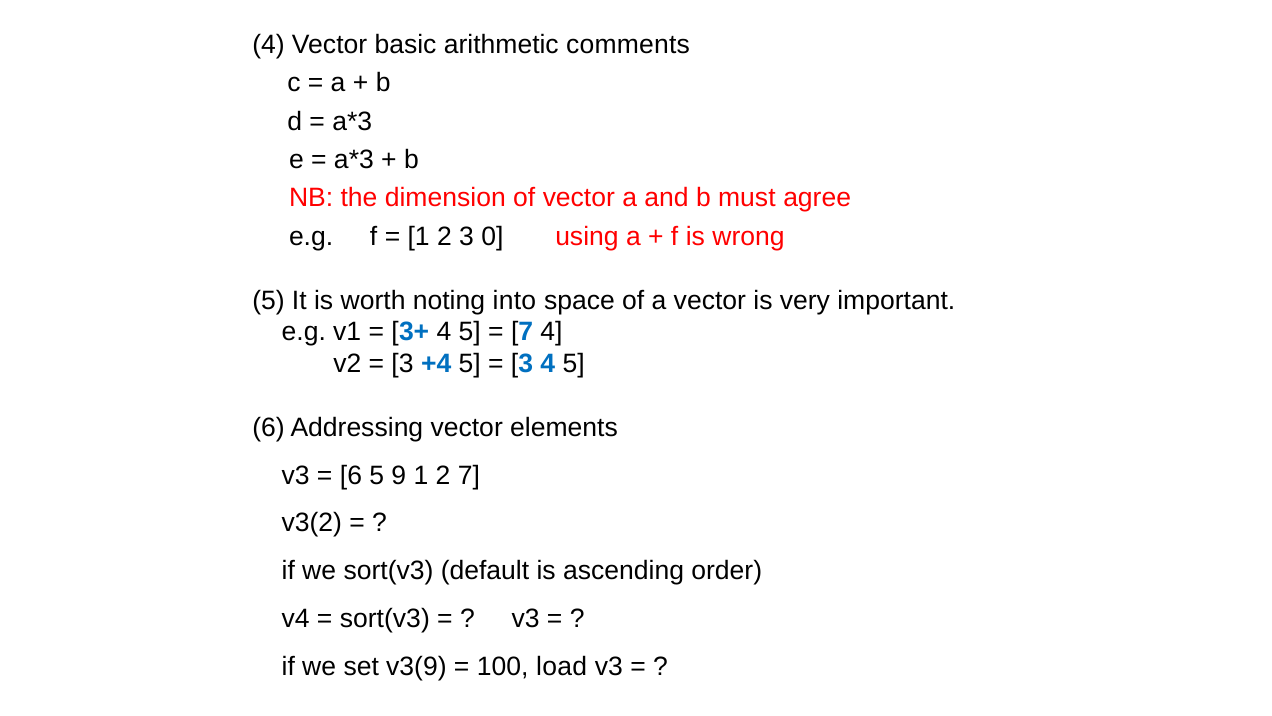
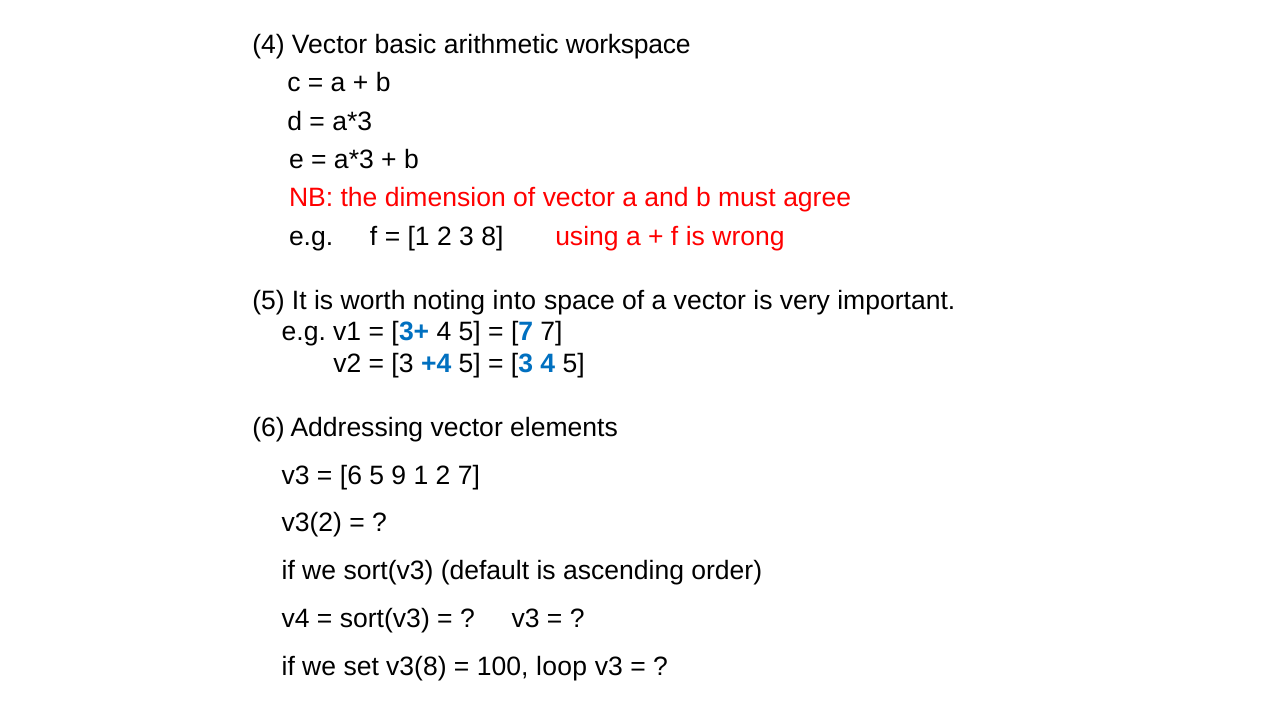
comments: comments -> workspace
0: 0 -> 8
7 4: 4 -> 7
v3(9: v3(9 -> v3(8
load: load -> loop
